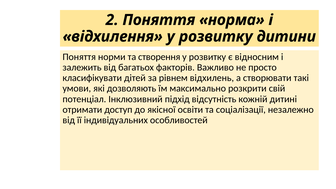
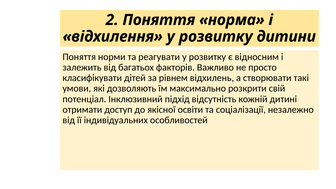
створення: створення -> реагувати
